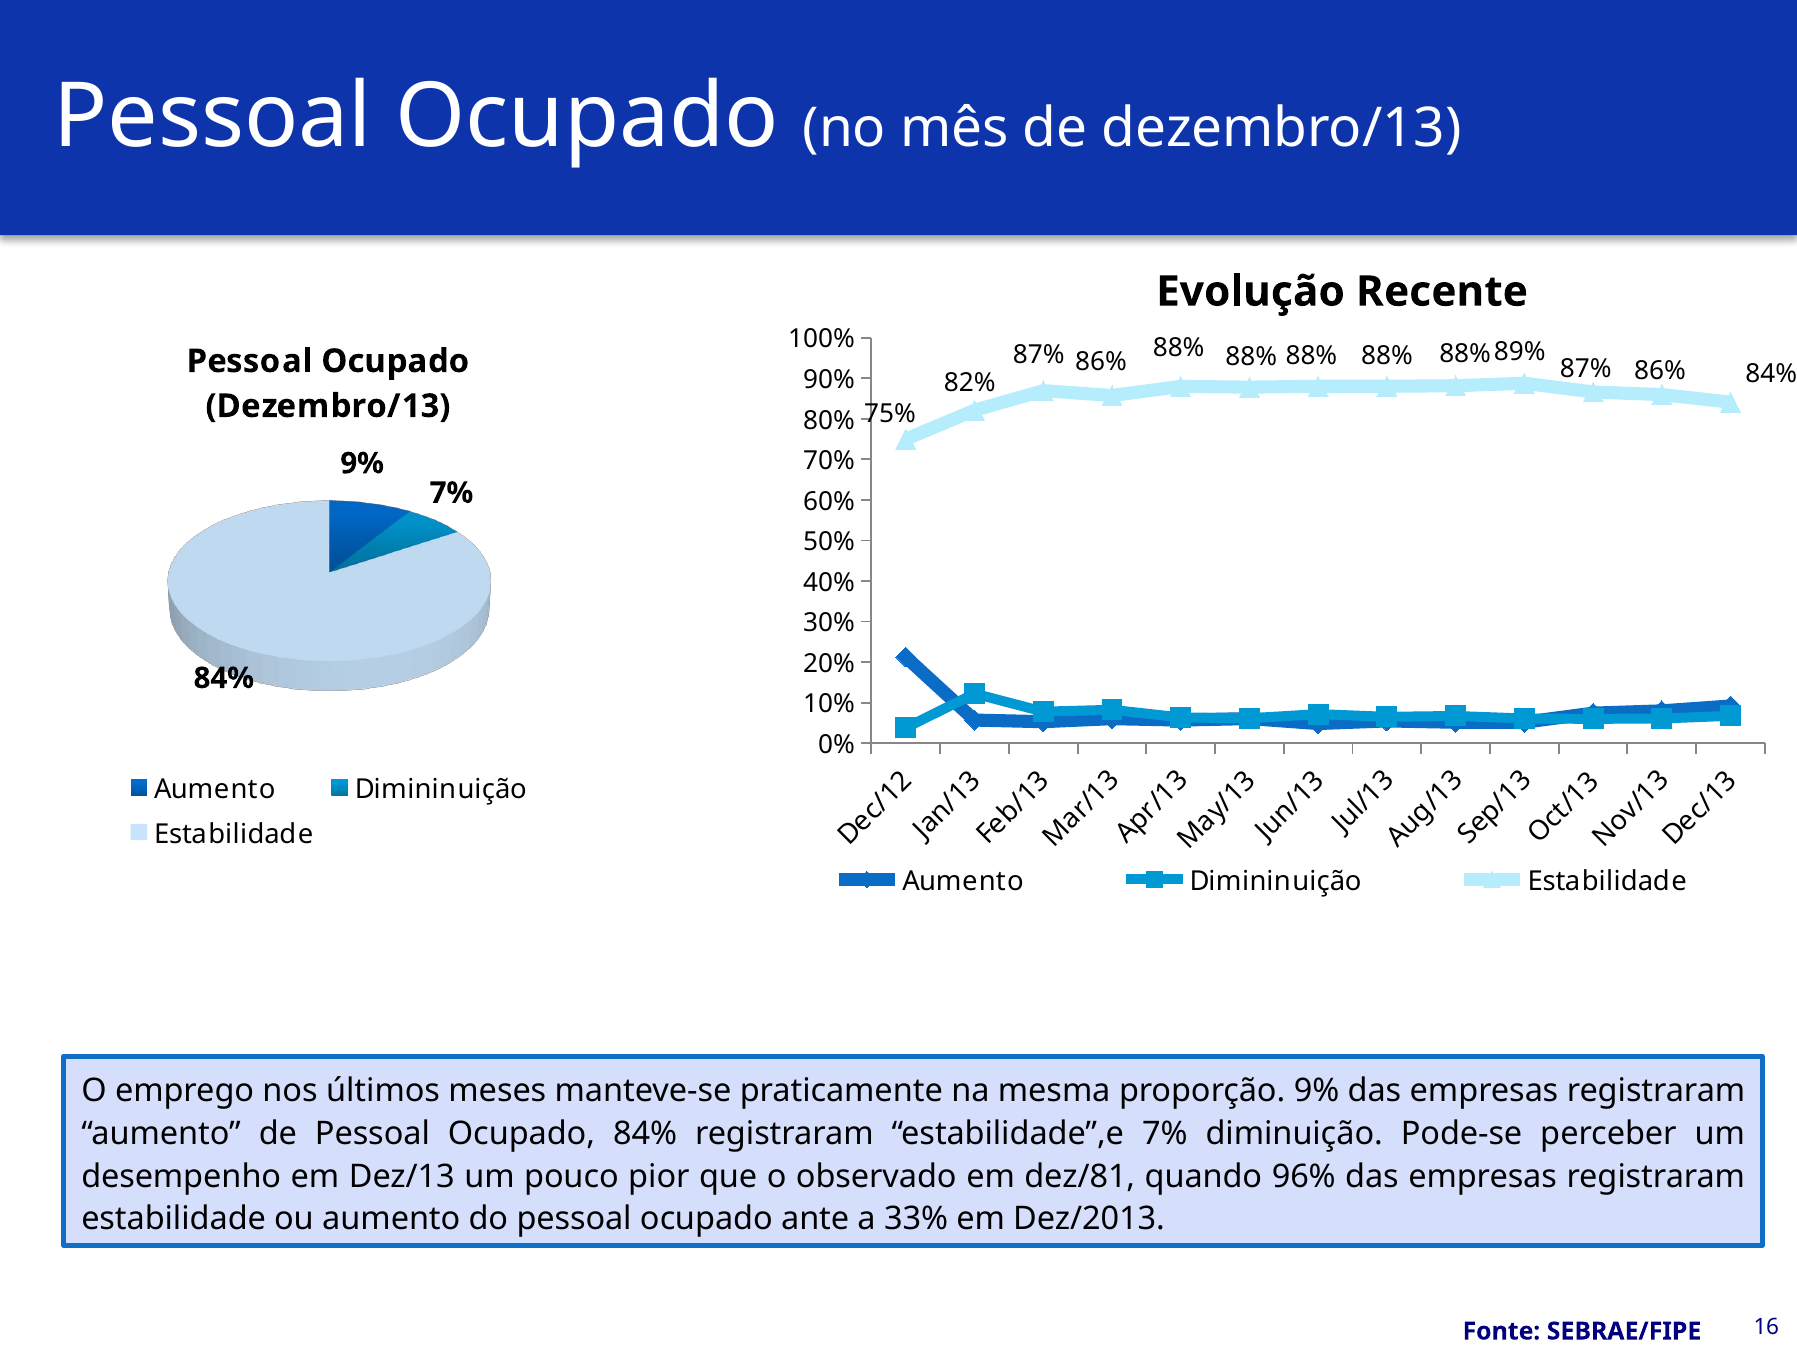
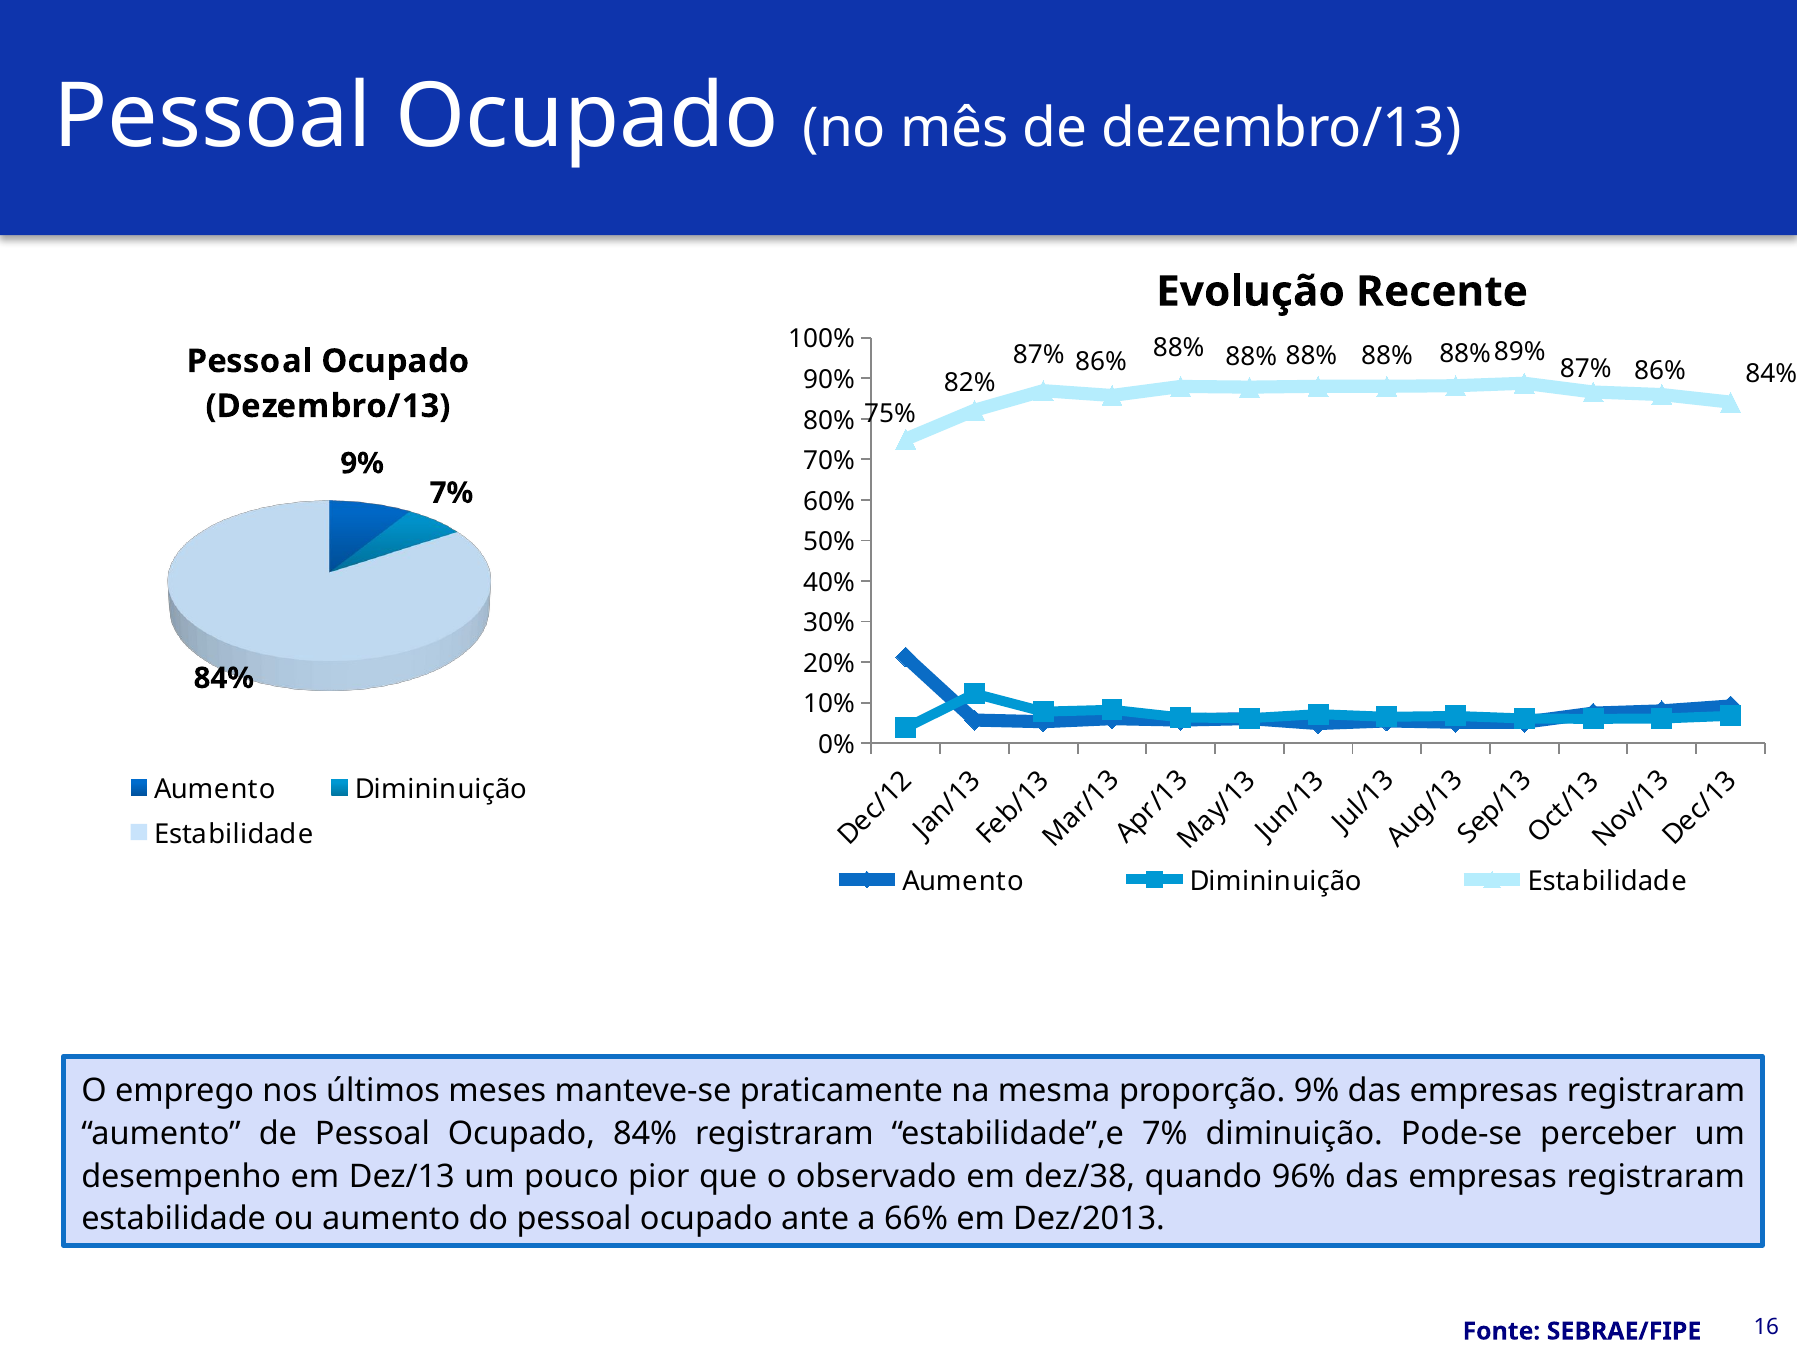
dez/81: dez/81 -> dez/38
33%: 33% -> 66%
